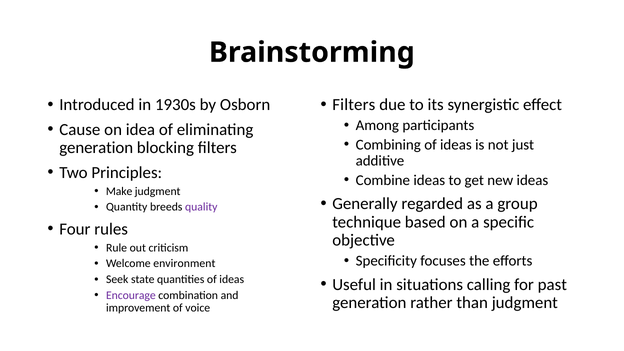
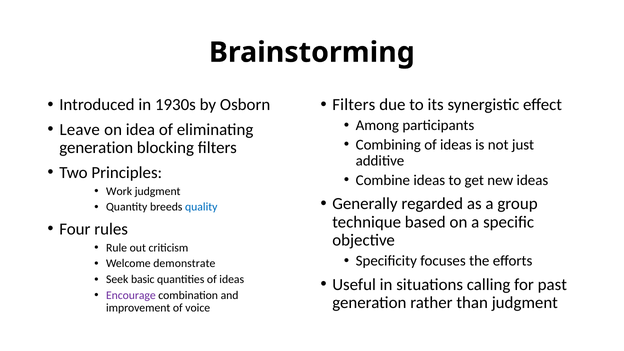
Cause: Cause -> Leave
Make: Make -> Work
quality colour: purple -> blue
environment: environment -> demonstrate
state: state -> basic
